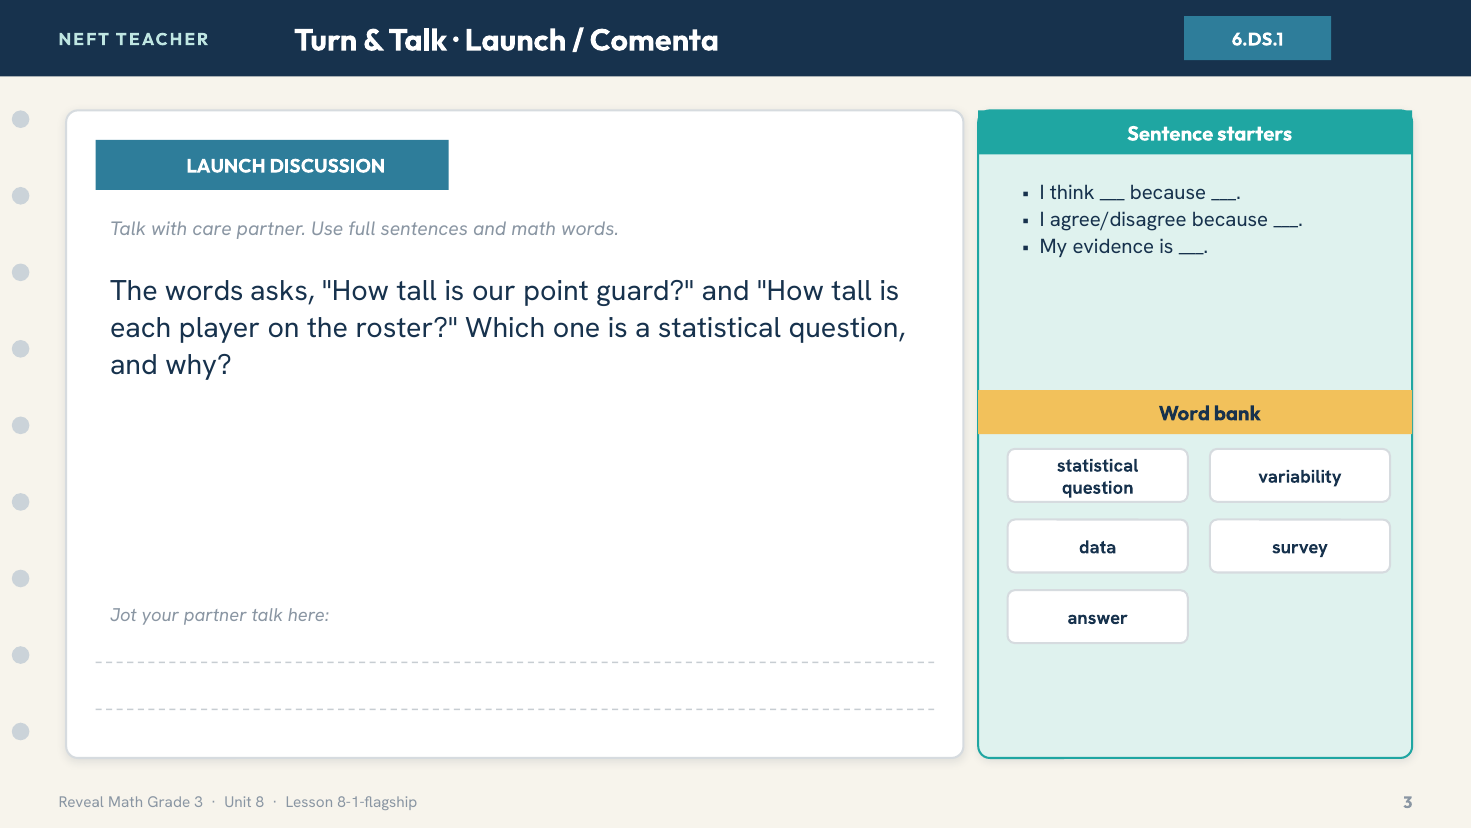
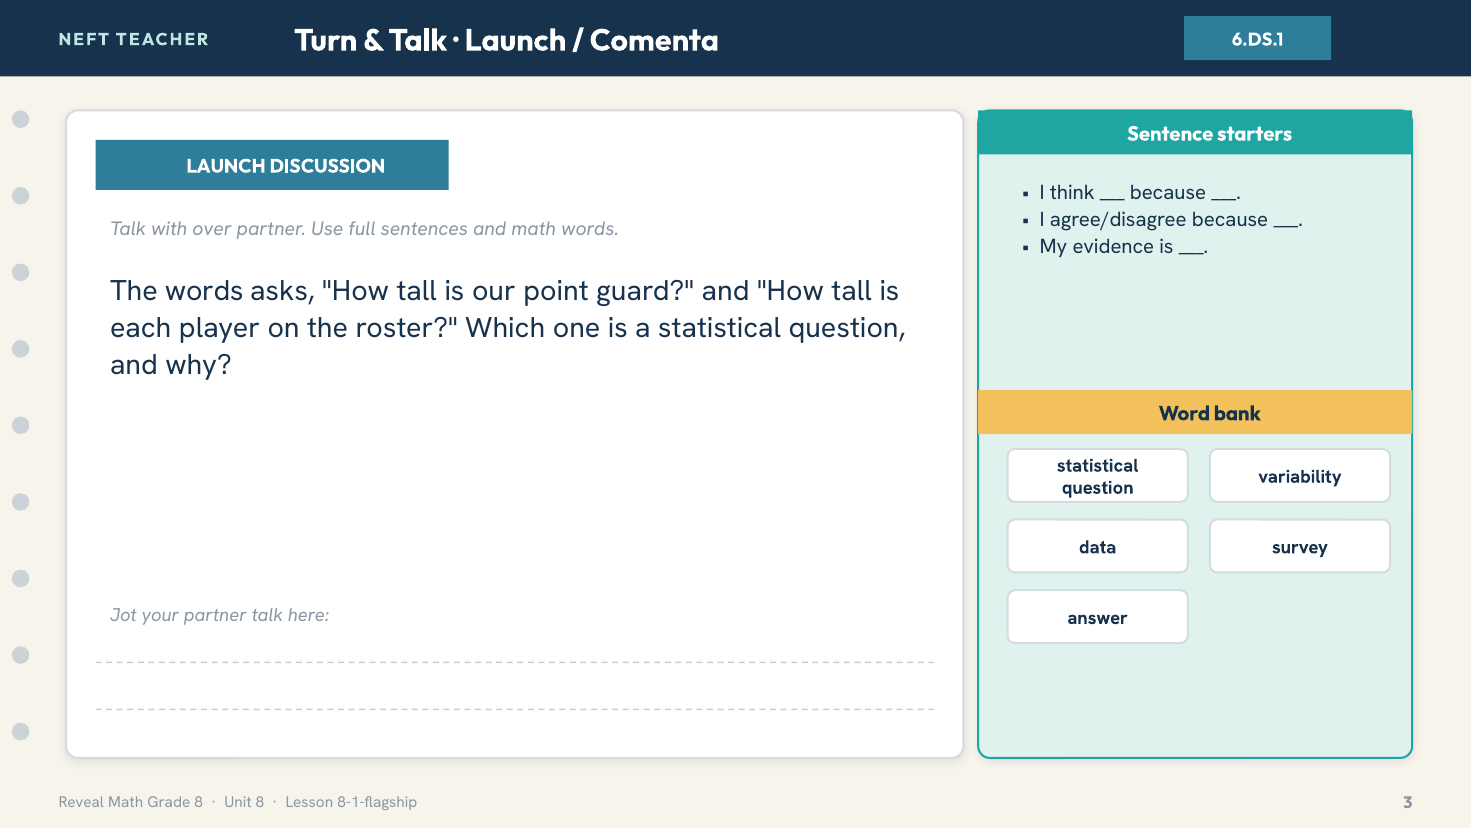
care: care -> over
Grade 3: 3 -> 8
